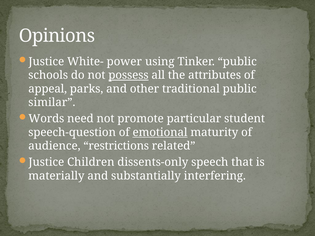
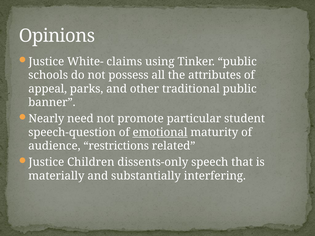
power: power -> claims
possess underline: present -> none
similar: similar -> banner
Words: Words -> Nearly
